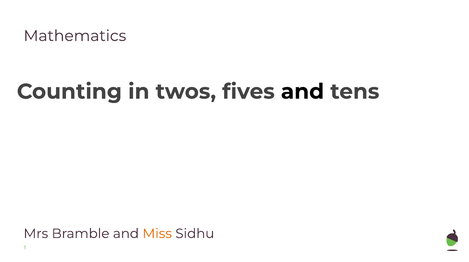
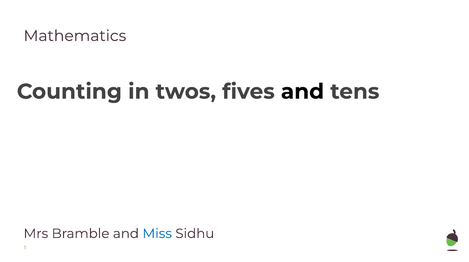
Miss colour: orange -> blue
